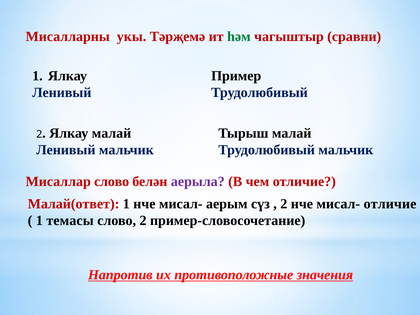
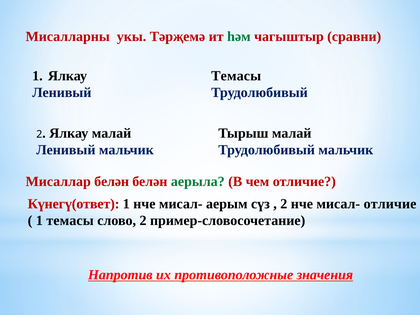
Пример at (236, 76): Пример -> Темасы
Мисаллар слово: слово -> белән
аерыла colour: purple -> green
Малай(ответ: Малай(ответ -> Күнегү(ответ
